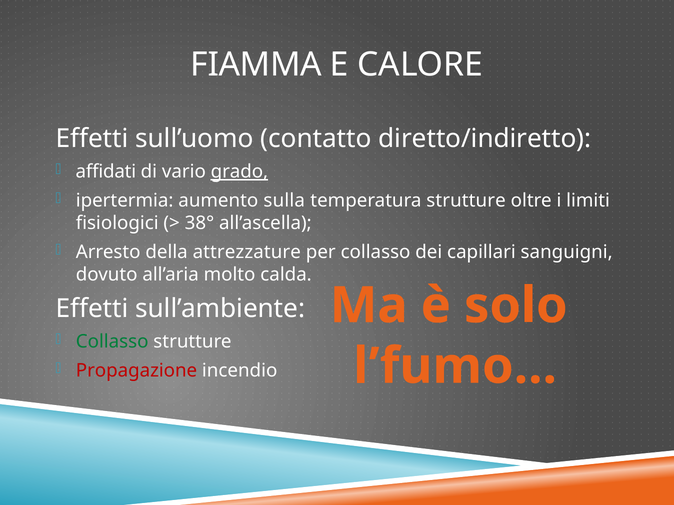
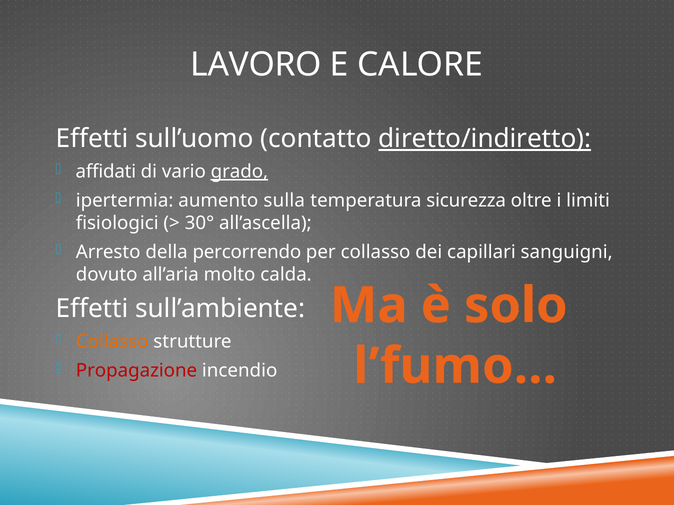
FIAMMA: FIAMMA -> LAVORO
diretto/indiretto underline: none -> present
temperatura strutture: strutture -> sicurezza
38°: 38° -> 30°
attrezzature: attrezzature -> percorrendo
Collasso at (112, 342) colour: green -> orange
